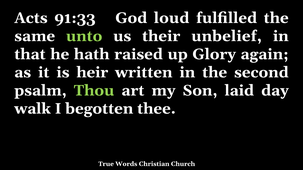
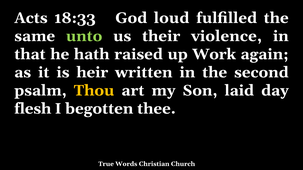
91:33: 91:33 -> 18:33
unbelief: unbelief -> violence
Glory: Glory -> Work
Thou colour: light green -> yellow
walk: walk -> flesh
